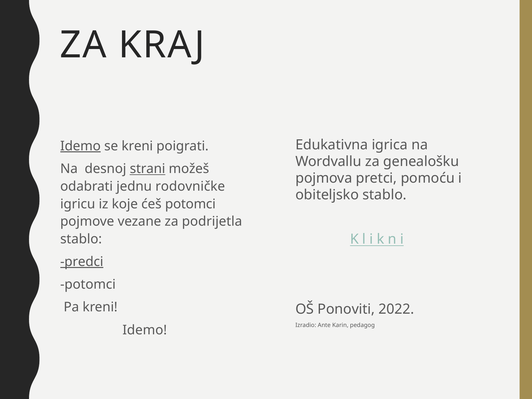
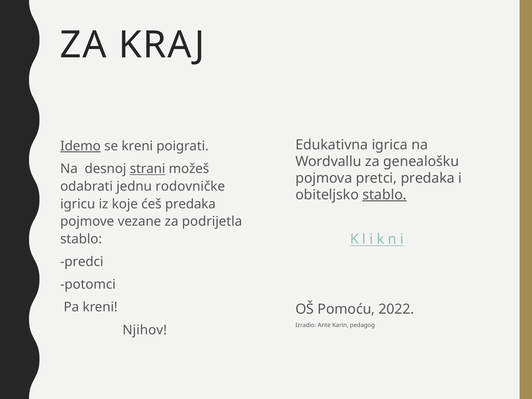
pretci pomoću: pomoću -> predaka
stablo at (385, 195) underline: none -> present
ćeš potomci: potomci -> predaka
predci underline: present -> none
Ponoviti: Ponoviti -> Pomoću
Idemo at (145, 330): Idemo -> Njihov
